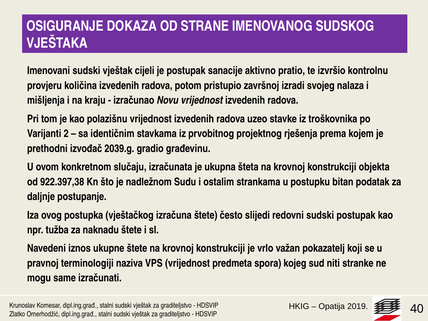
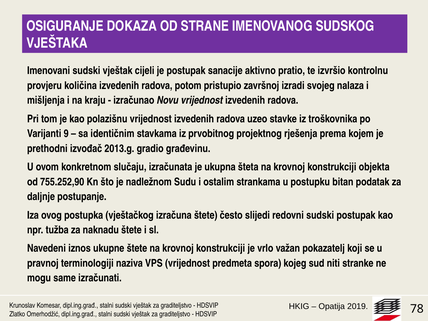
2: 2 -> 9
2039.g: 2039.g -> 2013.g
922.397,38: 922.397,38 -> 755.252,90
40: 40 -> 78
